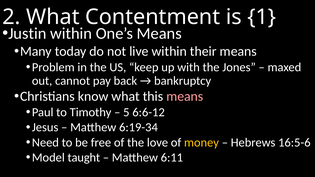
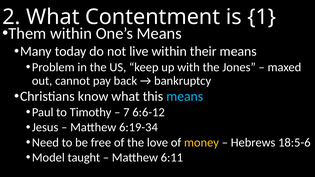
Justin: Justin -> Them
means at (185, 97) colour: pink -> light blue
5: 5 -> 7
16:5-6: 16:5-6 -> 18:5-6
